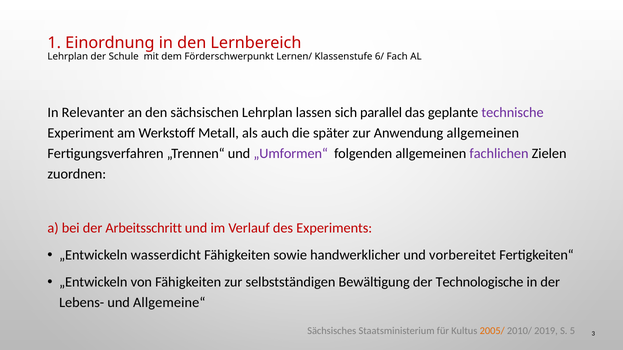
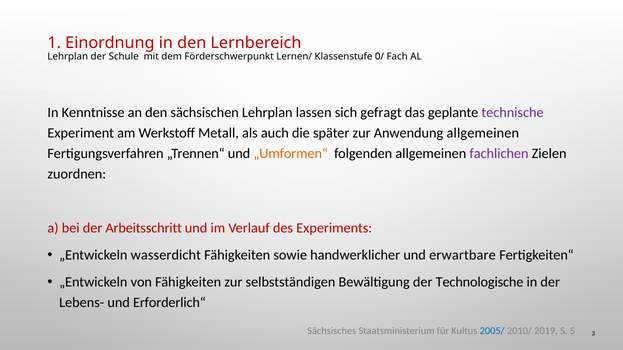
6/: 6/ -> 0/
Relevanter: Relevanter -> Kenntnisse
parallel: parallel -> gefragt
„Umformen“ colour: purple -> orange
vorbereitet: vorbereitet -> erwartbare
Allgemeine“: Allgemeine“ -> Erforderlich“
2005/ colour: orange -> blue
